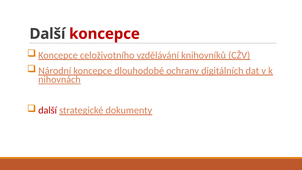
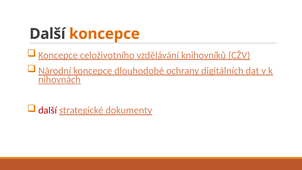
koncepce at (104, 34) colour: red -> orange
